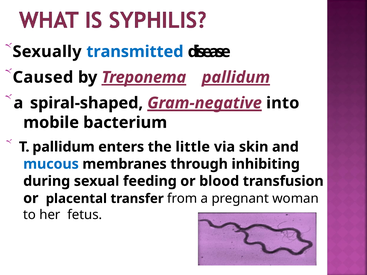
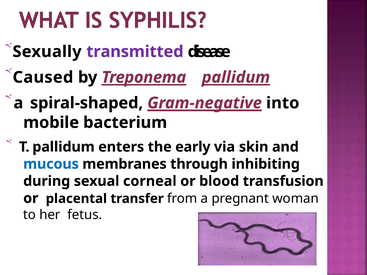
transmitted colour: blue -> purple
little: little -> early
feeding: feeding -> corneal
